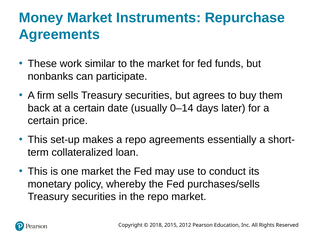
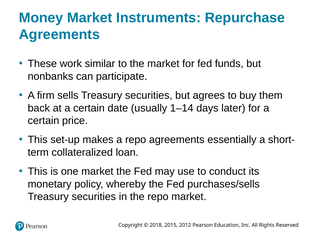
0–14: 0–14 -> 1–14
